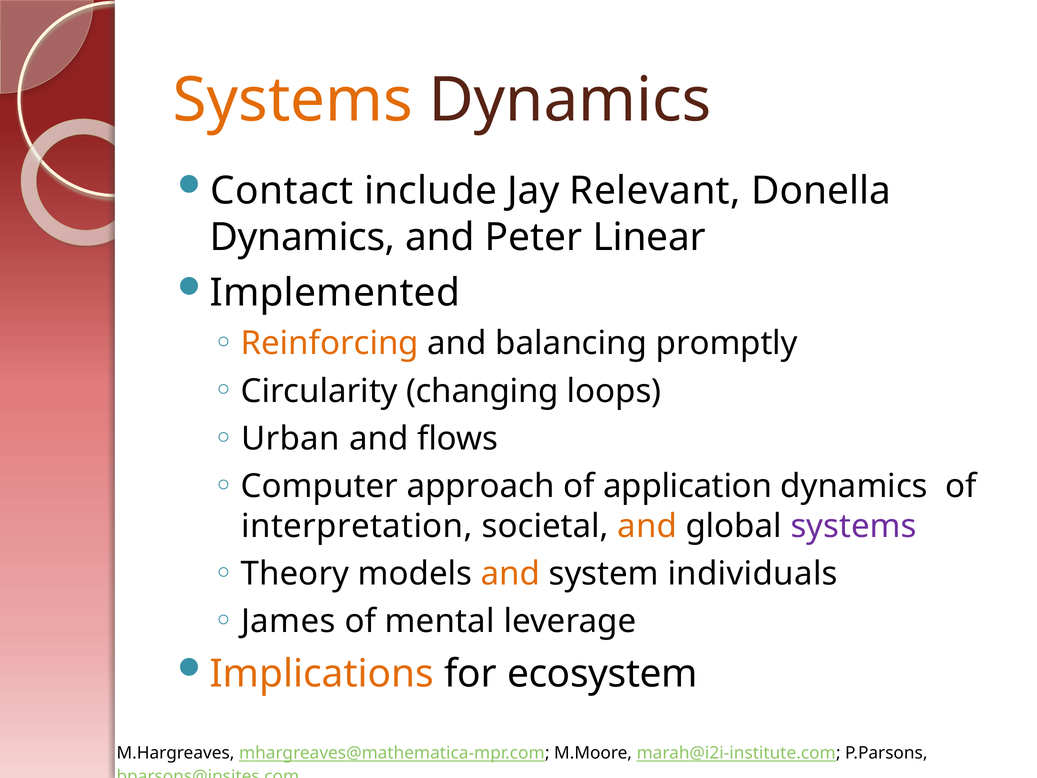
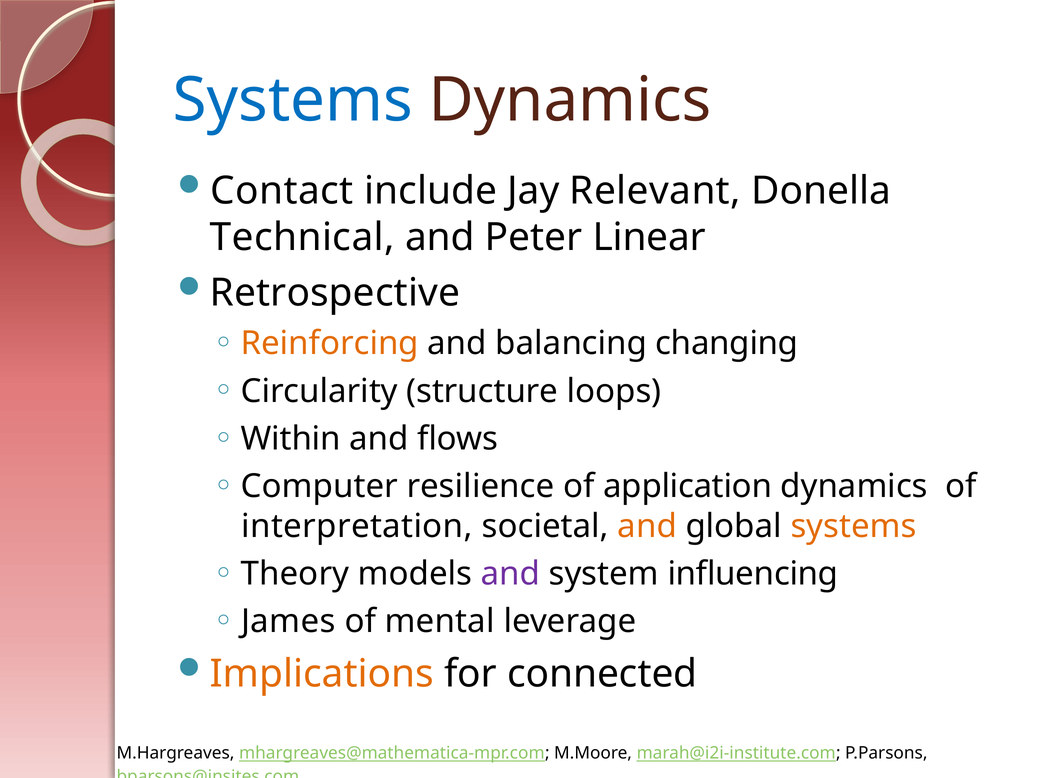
Systems at (293, 100) colour: orange -> blue
Dynamics at (303, 237): Dynamics -> Technical
Implemented: Implemented -> Retrospective
promptly: promptly -> changing
changing: changing -> structure
Urban: Urban -> Within
approach: approach -> resilience
systems at (854, 526) colour: purple -> orange
and at (510, 574) colour: orange -> purple
individuals: individuals -> influencing
ecosystem: ecosystem -> connected
